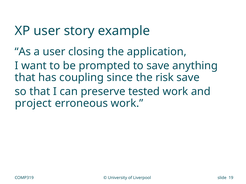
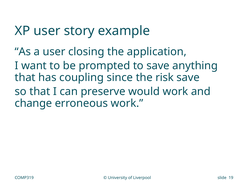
tested: tested -> would
project: project -> change
